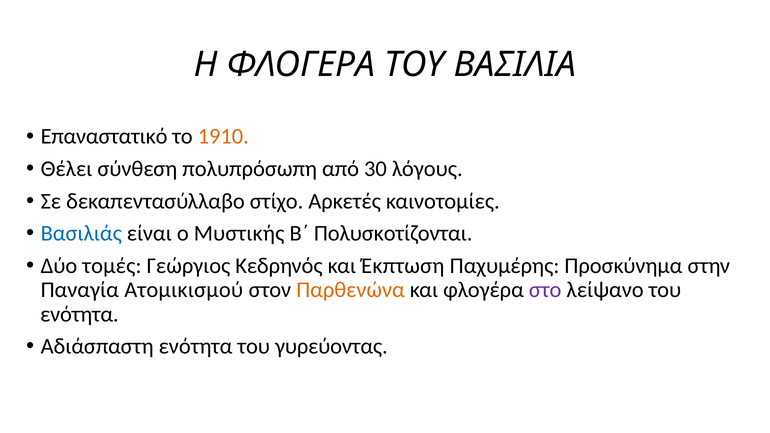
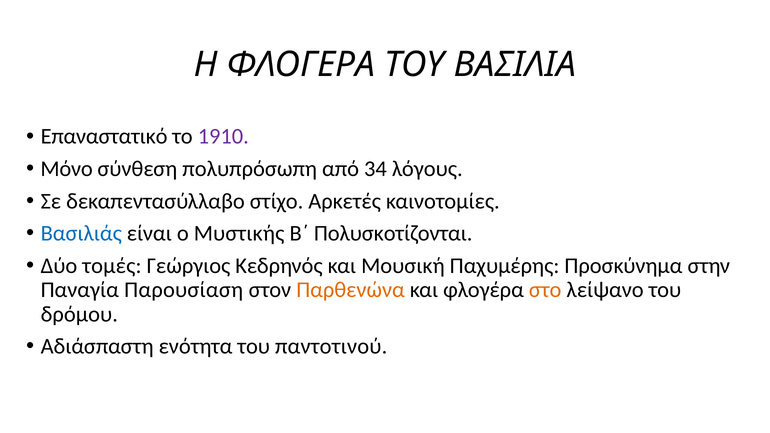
1910 colour: orange -> purple
Θέλει: Θέλει -> Μόνο
30: 30 -> 34
Έκπτωση: Έκπτωση -> Μουσική
Ατομικισμού: Ατομικισμού -> Παρουσίαση
στο colour: purple -> orange
ενότητα at (79, 314): ενότητα -> δρόμου
γυρεύοντας: γυρεύοντας -> παντοτινού
